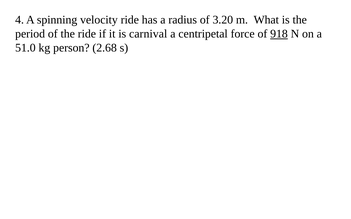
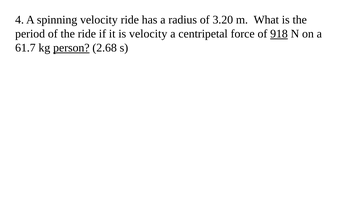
is carnival: carnival -> velocity
51.0: 51.0 -> 61.7
person underline: none -> present
